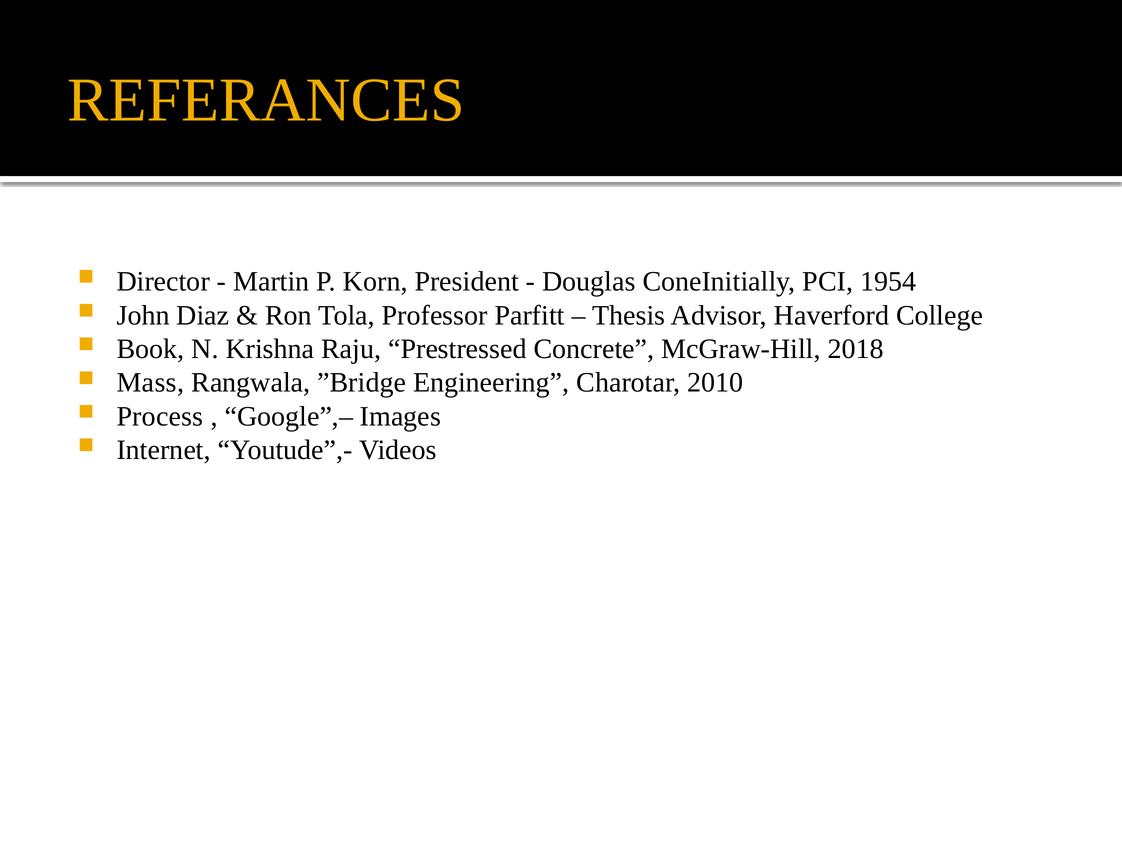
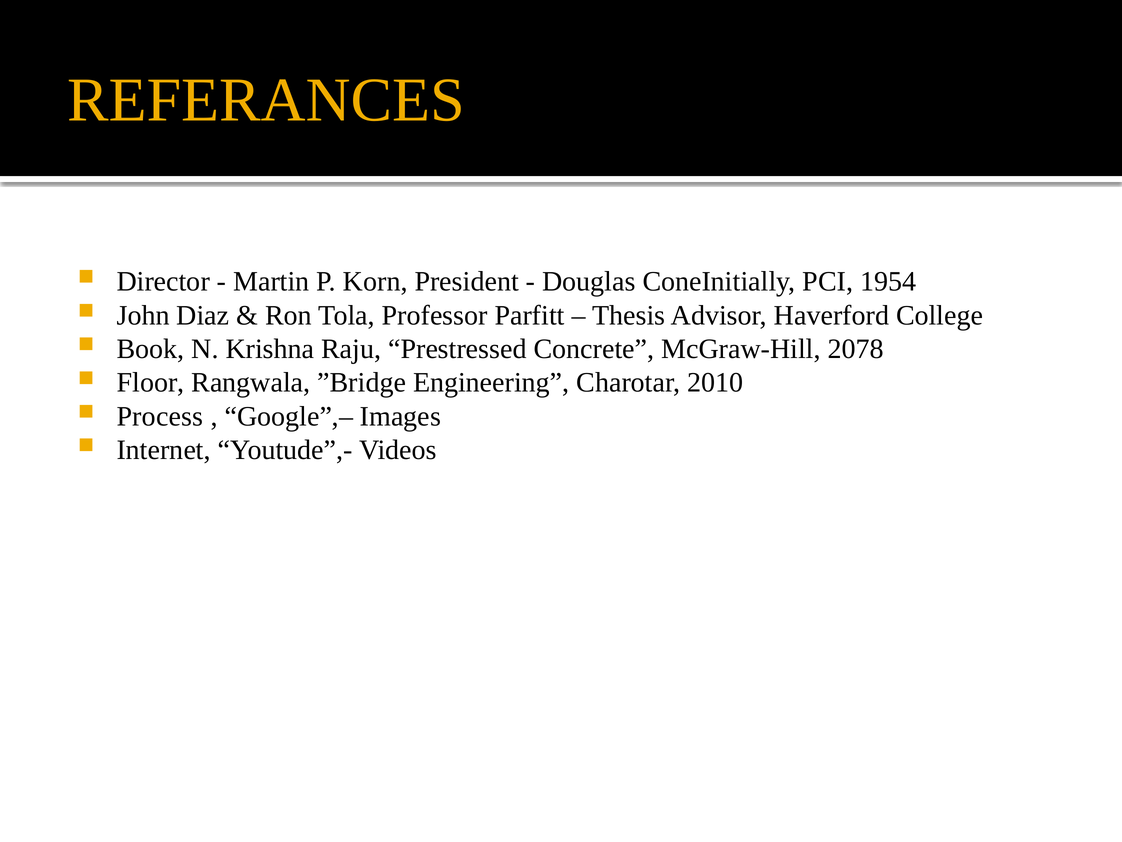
2018: 2018 -> 2078
Mass: Mass -> Floor
